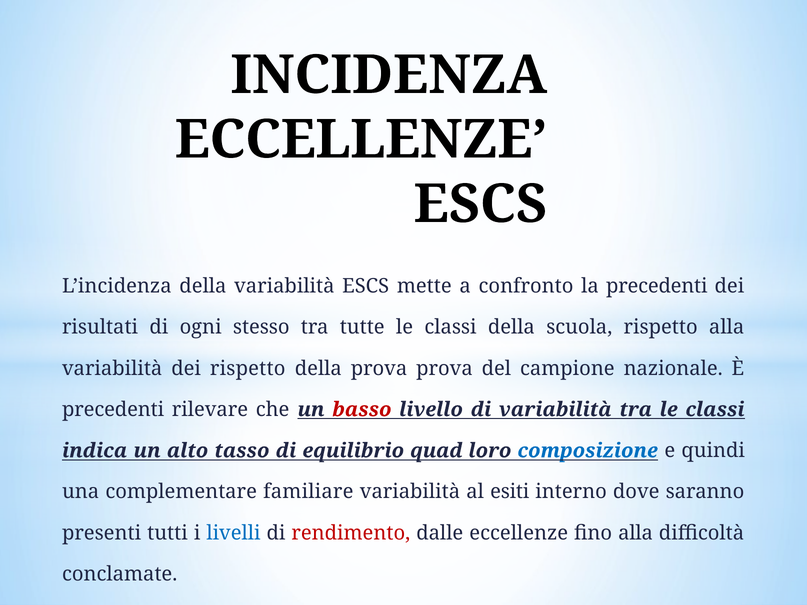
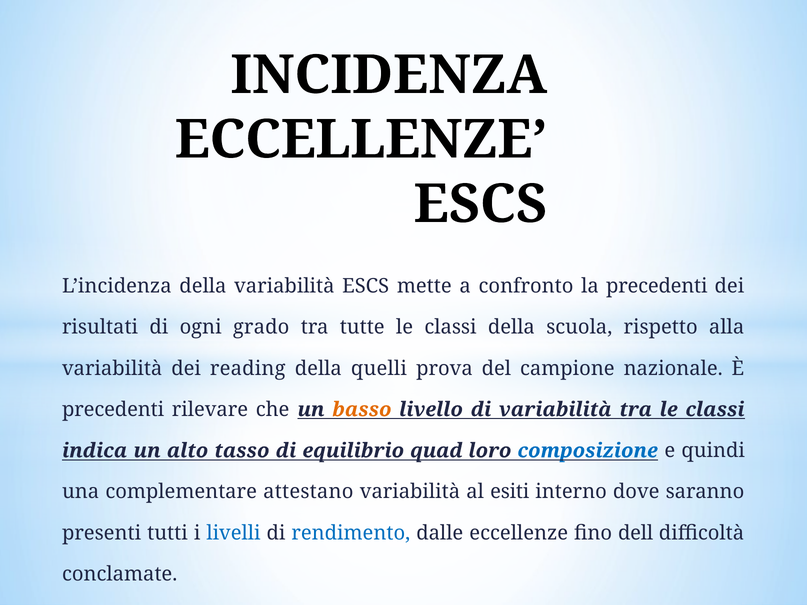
stesso: stesso -> grado
dei rispetto: rispetto -> reading
della prova: prova -> quelli
basso colour: red -> orange
familiare: familiare -> attestano
rendimento colour: red -> blue
fino alla: alla -> dell
